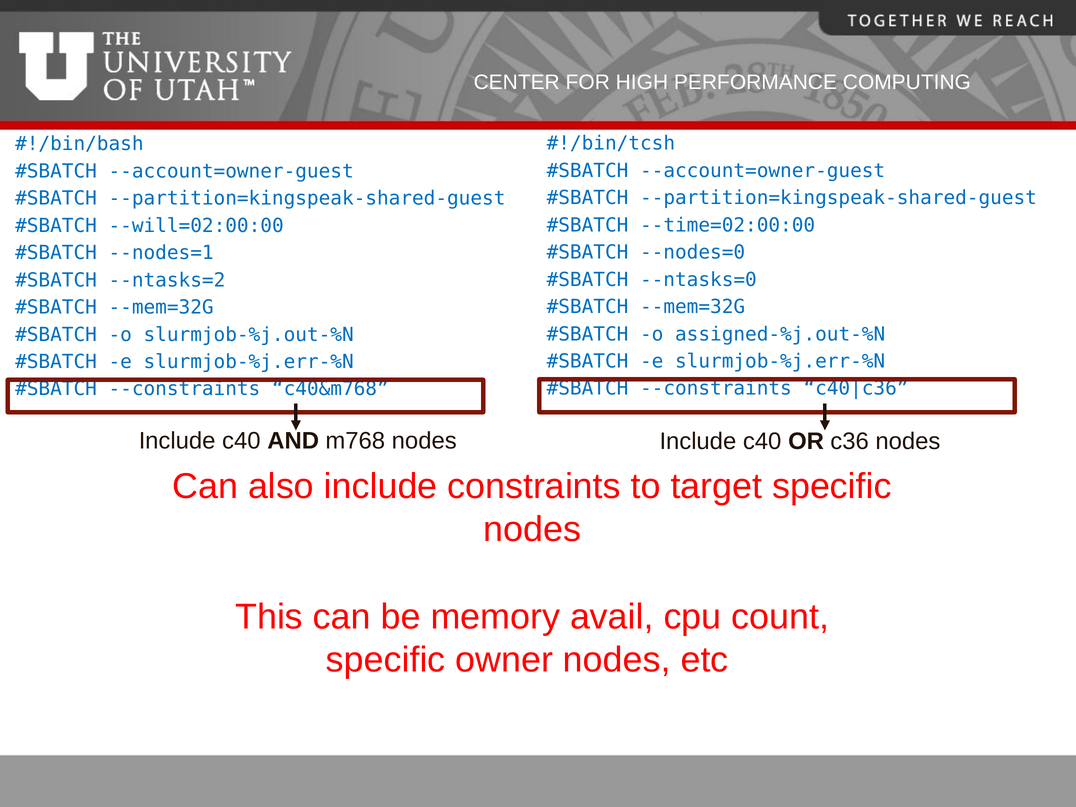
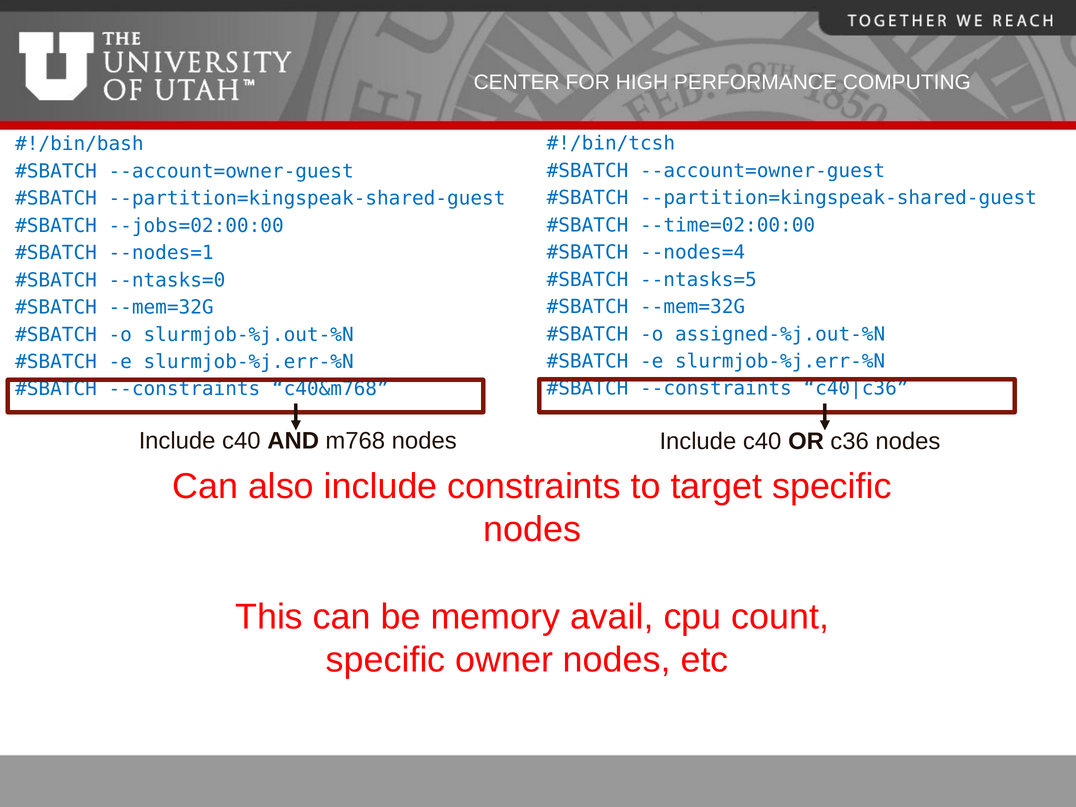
--will=02:00:00: --will=02:00:00 -> --jobs=02:00:00
--nodes=0: --nodes=0 -> --nodes=4
--ntasks=0: --ntasks=0 -> --ntasks=5
--ntasks=2: --ntasks=2 -> --ntasks=0
